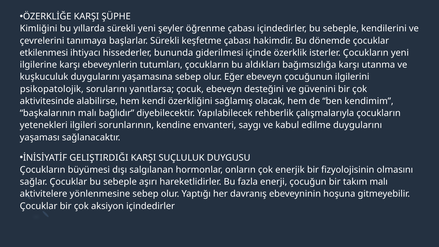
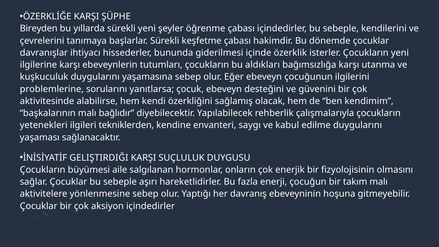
Kimliğini: Kimliğini -> Bireyden
etkilenmesi: etkilenmesi -> davranışlar
psikopatolojik: psikopatolojik -> problemlerine
sorunlarının: sorunlarının -> tekniklerden
dışı: dışı -> aile
